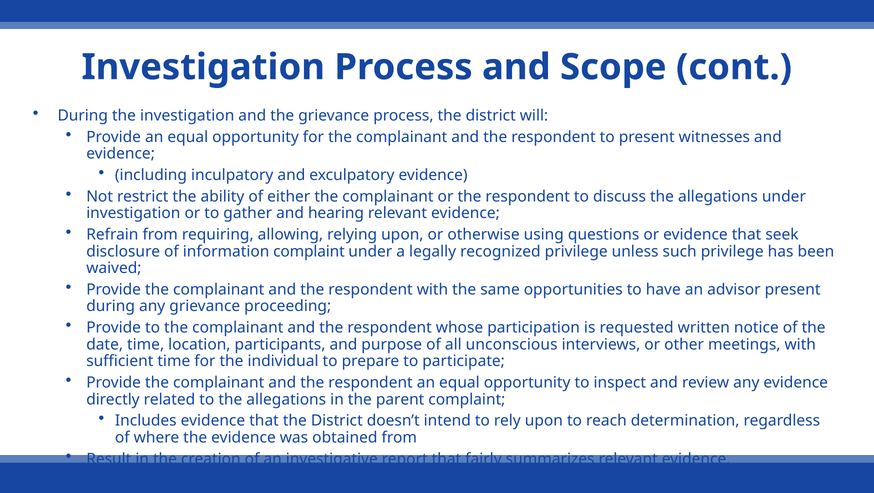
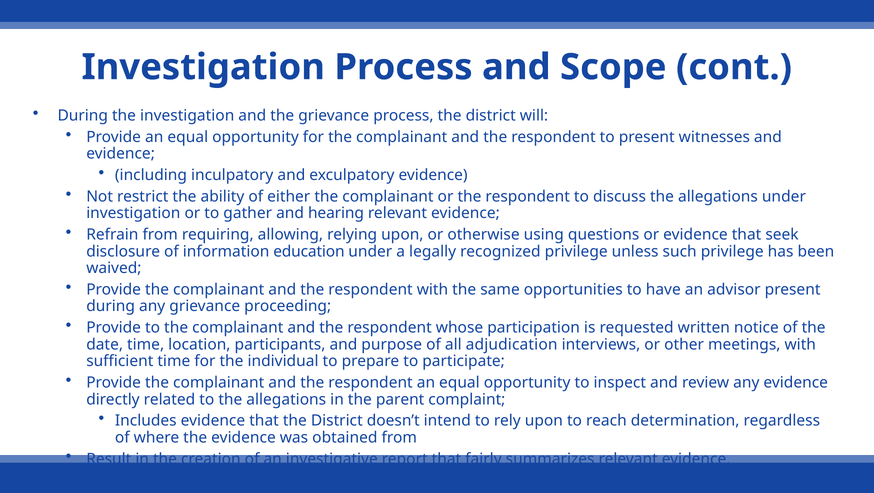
information complaint: complaint -> education
unconscious: unconscious -> adjudication
